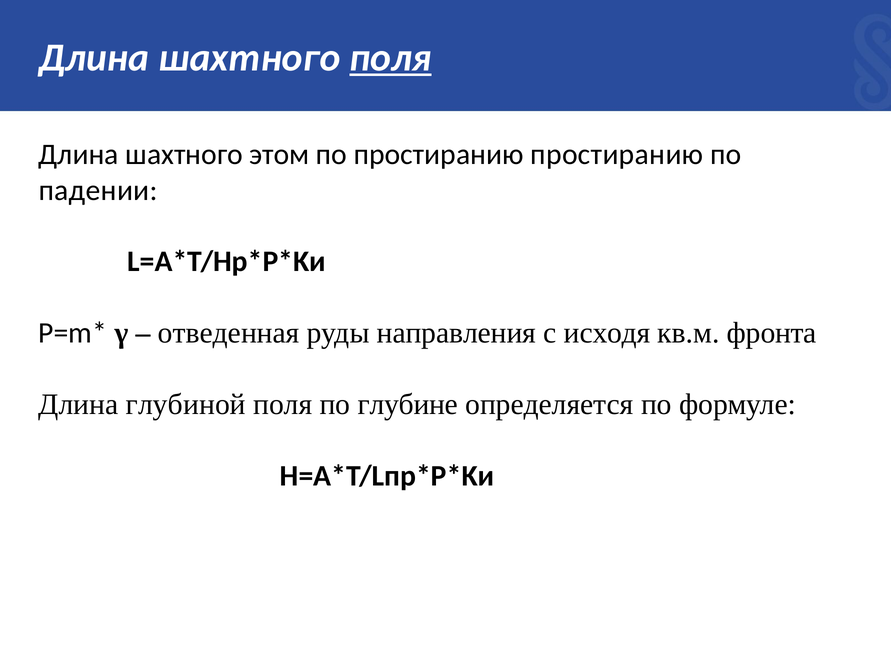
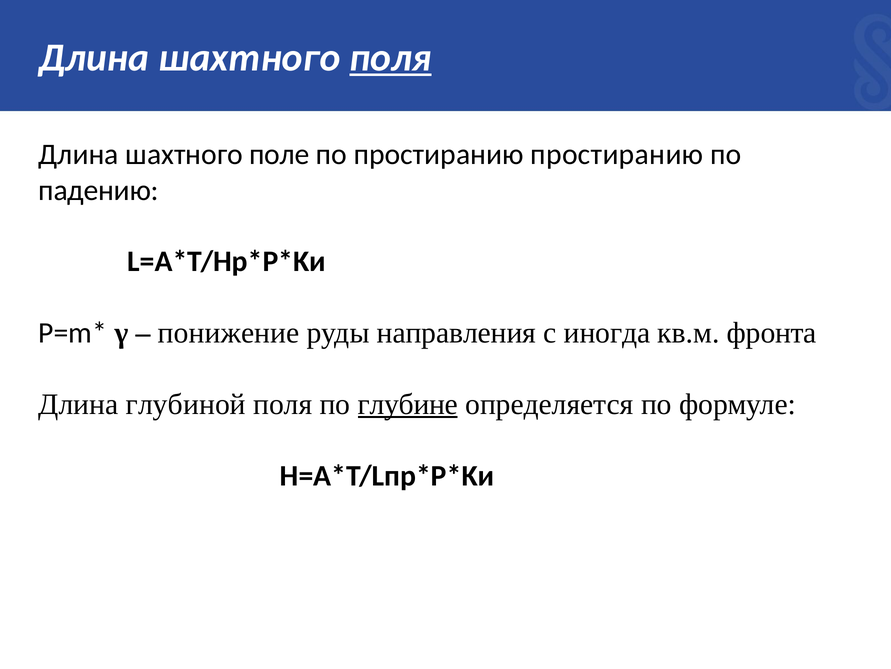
этом: этом -> поле
падении: падении -> падению
отведенная: отведенная -> понижение
исходя: исходя -> иногда
глубине underline: none -> present
